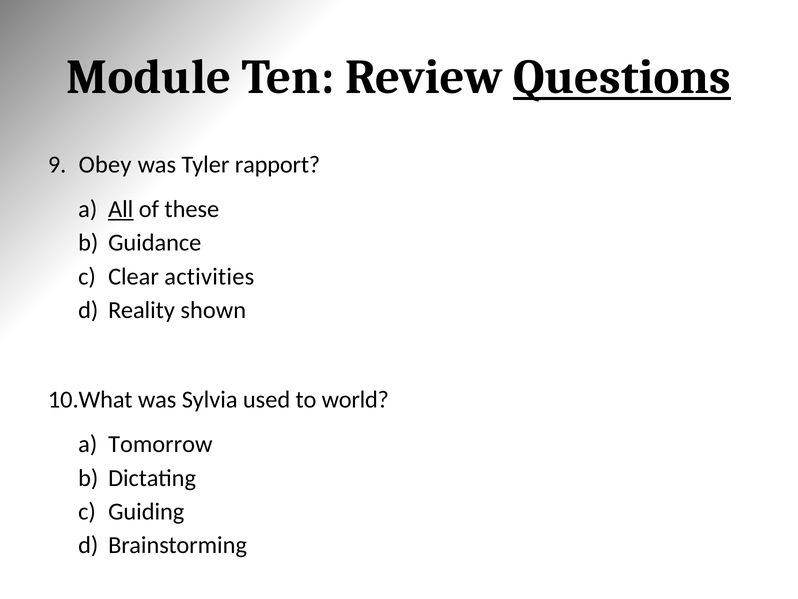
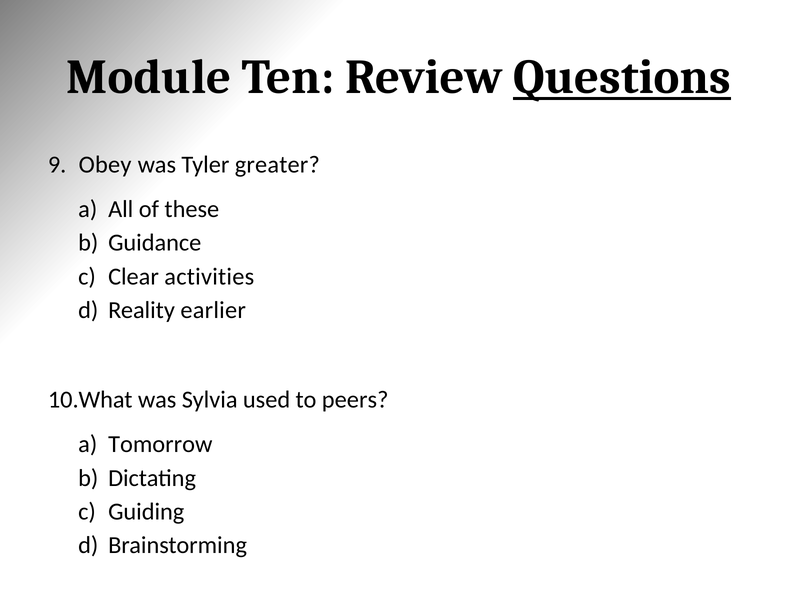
rapport: rapport -> greater
All underline: present -> none
shown: shown -> earlier
world: world -> peers
